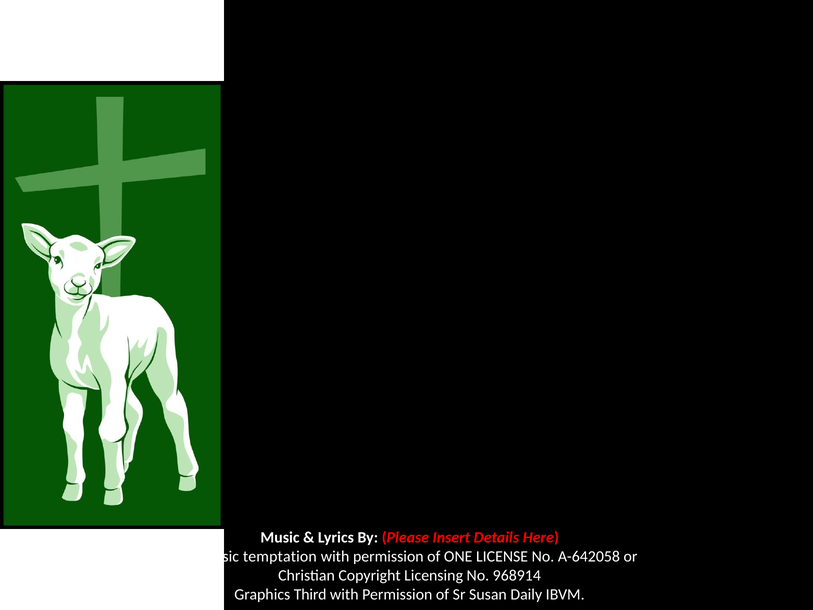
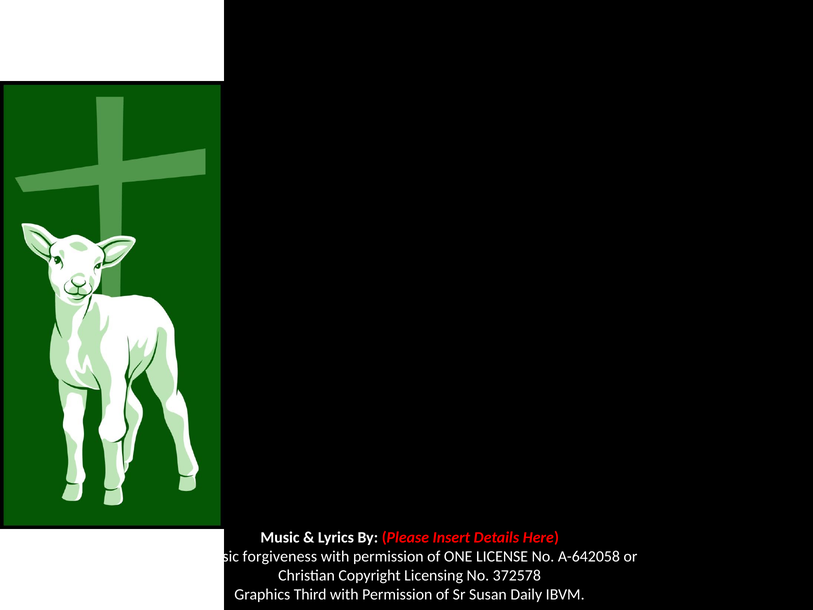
temptation: temptation -> forgiveness
968914: 968914 -> 372578
